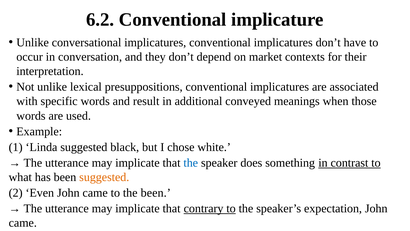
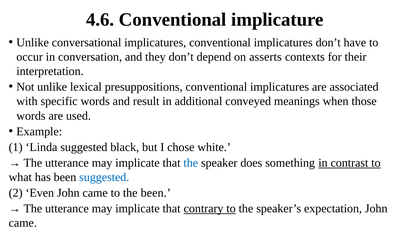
6.2: 6.2 -> 4.6
market: market -> asserts
suggested at (104, 177) colour: orange -> blue
